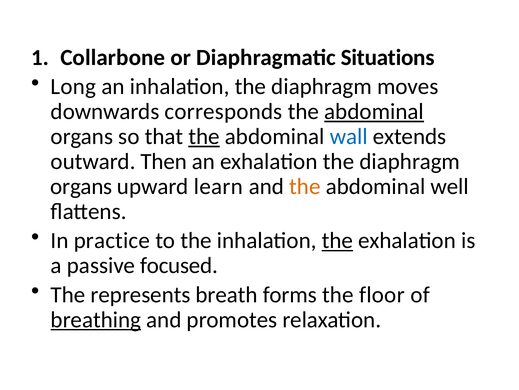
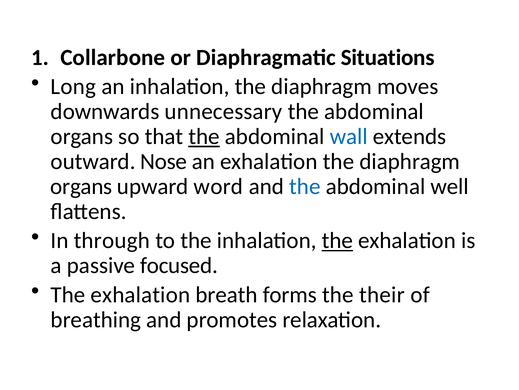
corresponds: corresponds -> unnecessary
abdominal at (374, 111) underline: present -> none
Then: Then -> Nose
learn: learn -> word
the at (305, 186) colour: orange -> blue
practice: practice -> through
represents at (141, 294): represents -> exhalation
floor: floor -> their
breathing underline: present -> none
